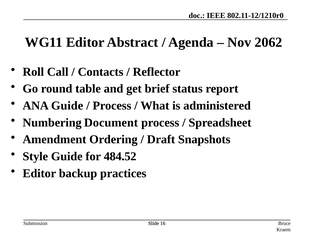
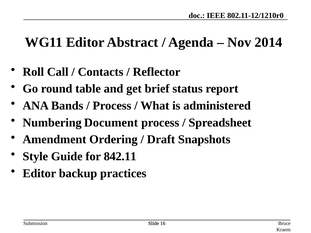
2062: 2062 -> 2014
ANA Guide: Guide -> Bands
484.52: 484.52 -> 842.11
